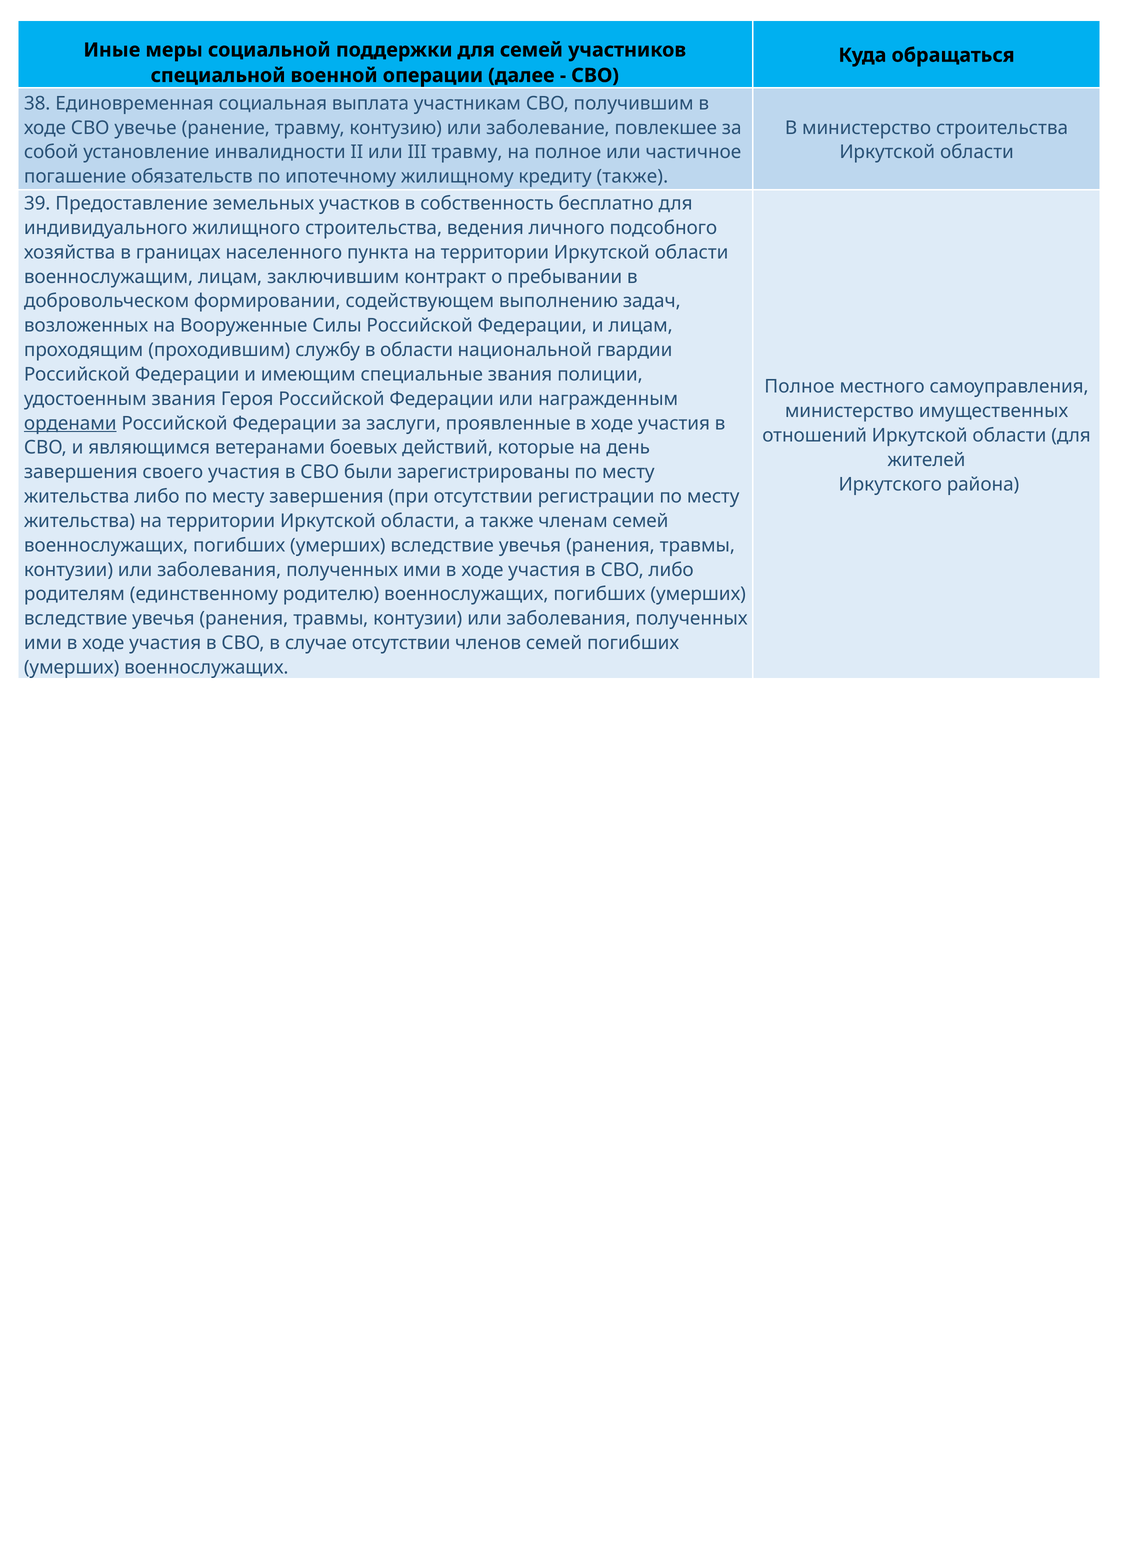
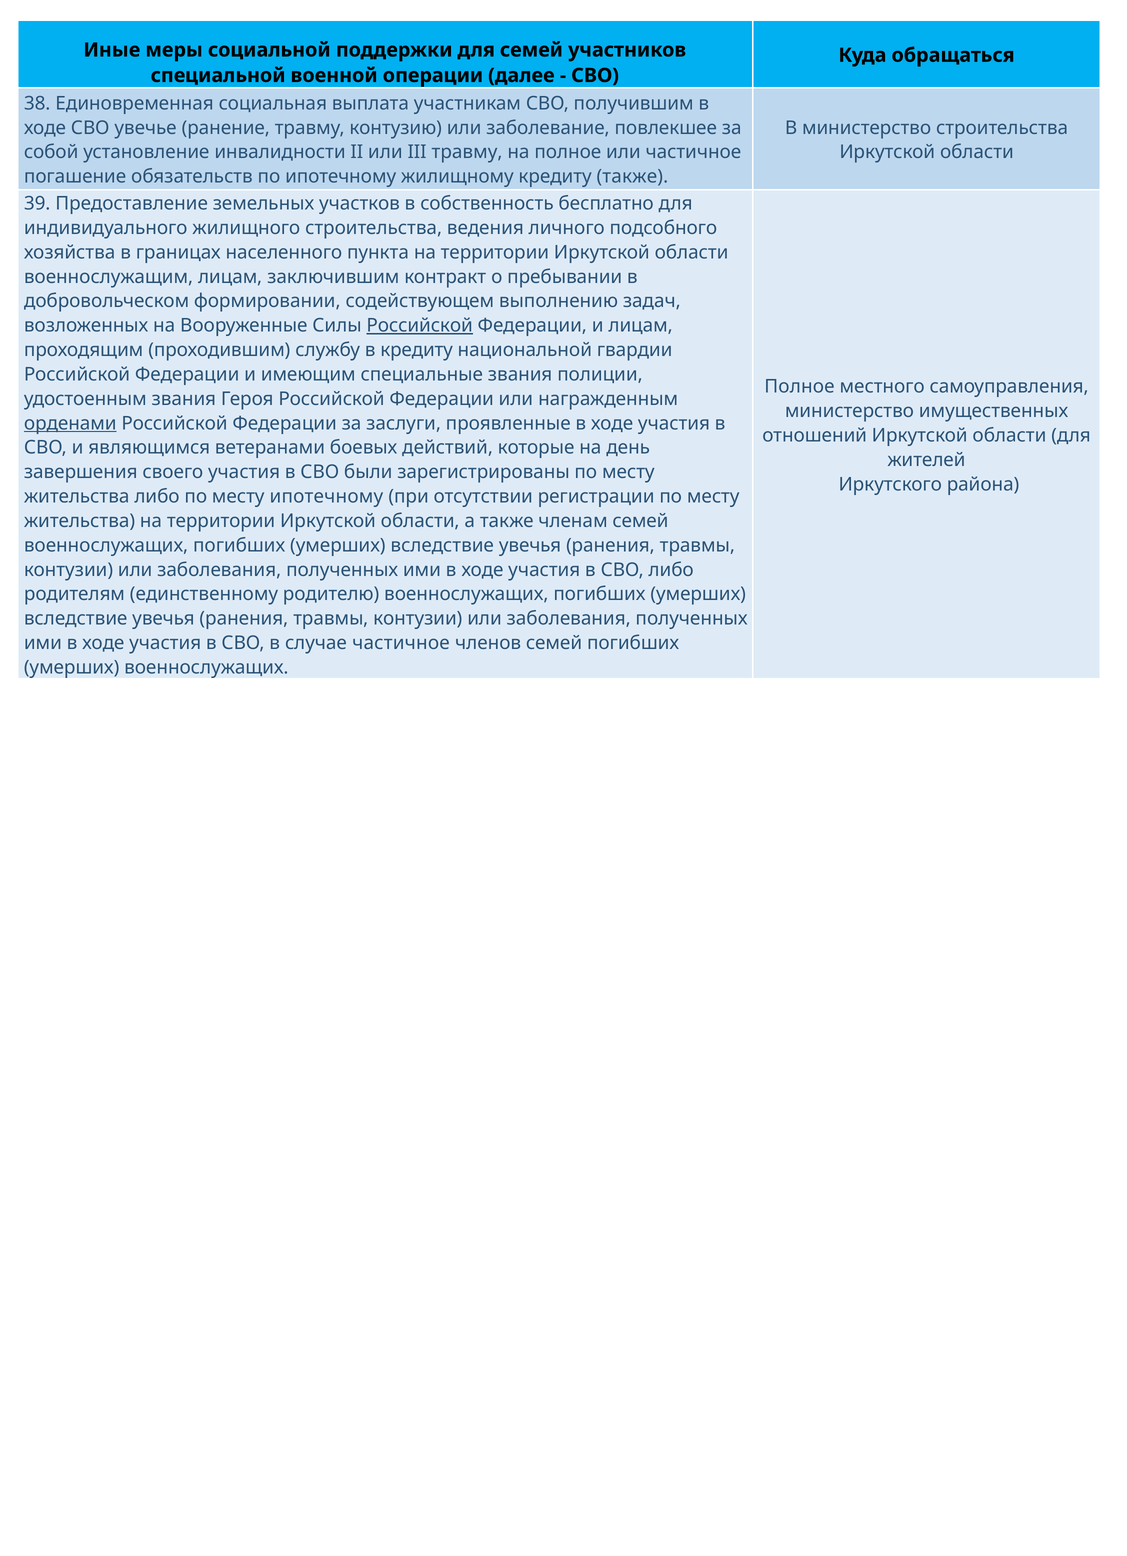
Российской at (420, 326) underline: none -> present
в области: области -> кредиту
месту завершения: завершения -> ипотечному
случае отсутствии: отсутствии -> частичное
